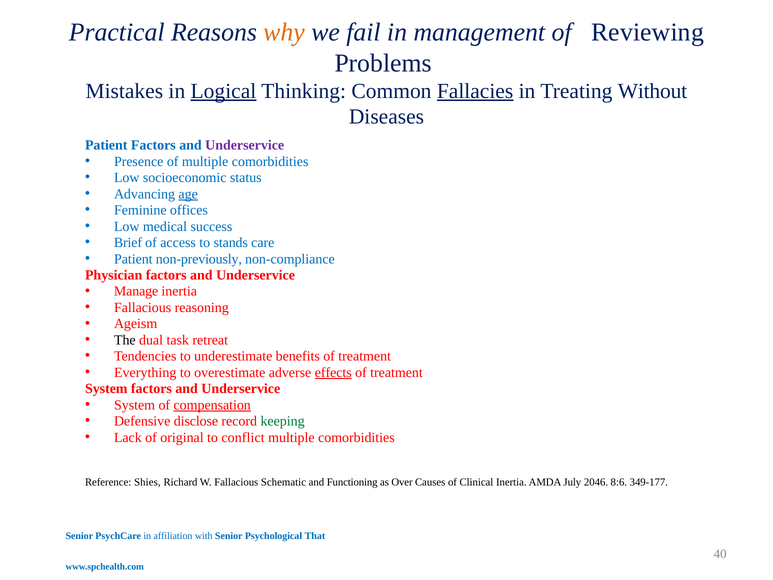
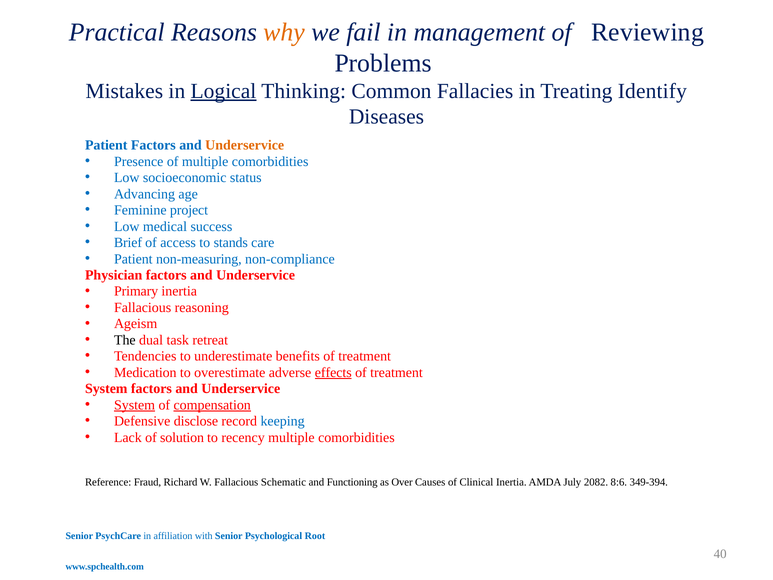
Fallacies underline: present -> none
Without: Without -> Identify
Underservice at (245, 145) colour: purple -> orange
age underline: present -> none
offices: offices -> project
non-previously: non-previously -> non-measuring
Manage: Manage -> Primary
Everything: Everything -> Medication
System at (135, 405) underline: none -> present
keeping colour: green -> blue
original: original -> solution
conflict: conflict -> recency
Shies: Shies -> Fraud
2046: 2046 -> 2082
349-177: 349-177 -> 349-394
That: That -> Root
